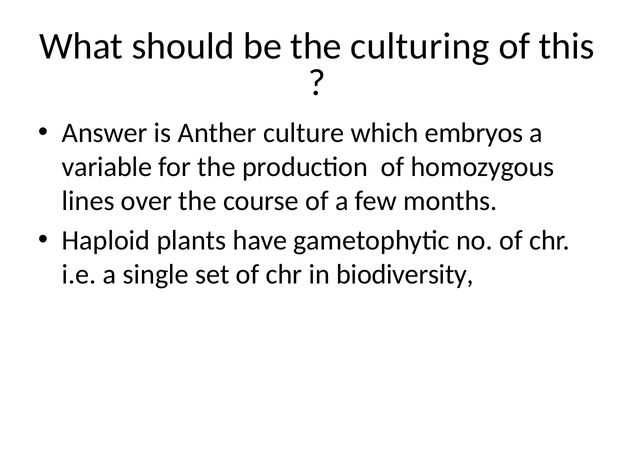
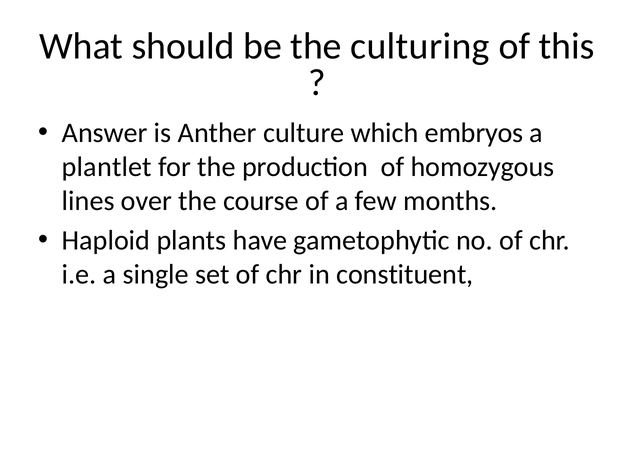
variable: variable -> plantlet
biodiversity: biodiversity -> constituent
